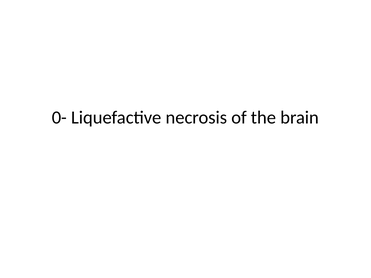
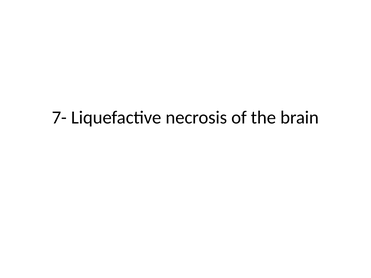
0-: 0- -> 7-
